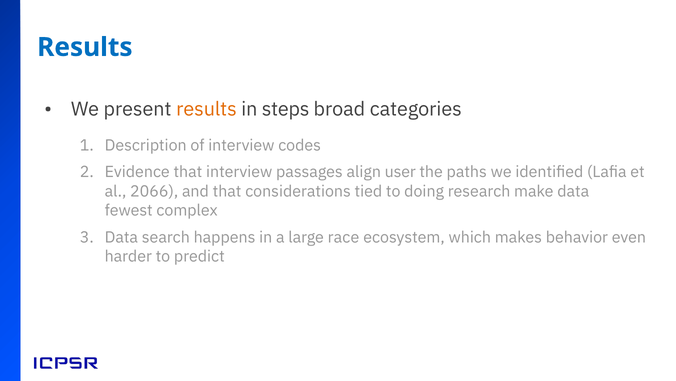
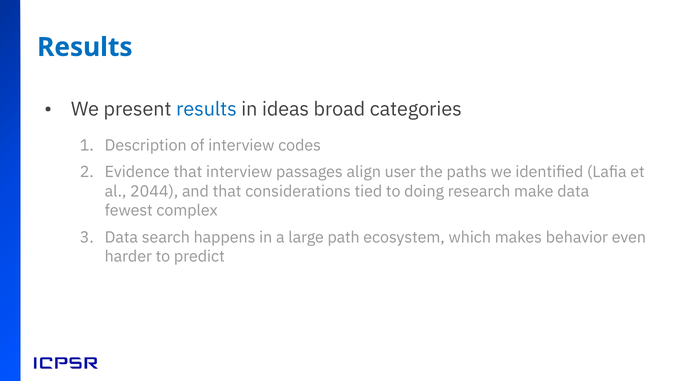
results at (206, 109) colour: orange -> blue
steps: steps -> ideas
2066: 2066 -> 2044
race: race -> path
